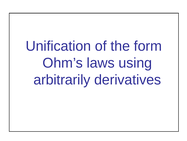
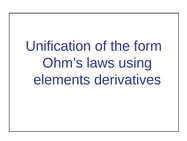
arbitrarily: arbitrarily -> elements
